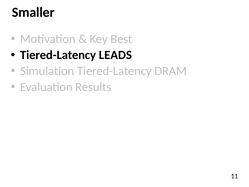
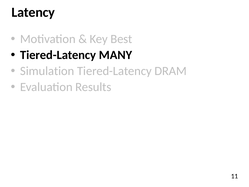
Smaller: Smaller -> Latency
LEADS: LEADS -> MANY
